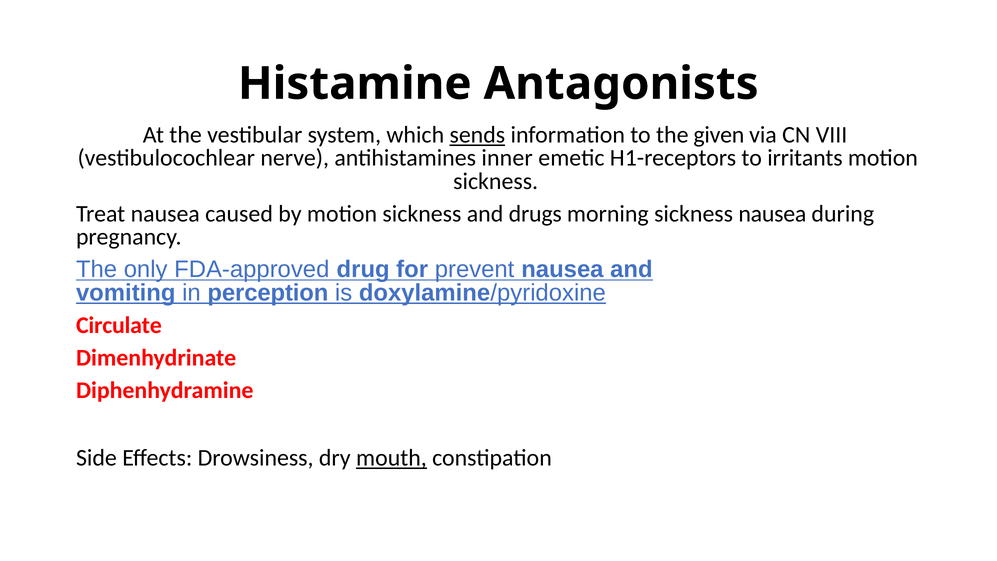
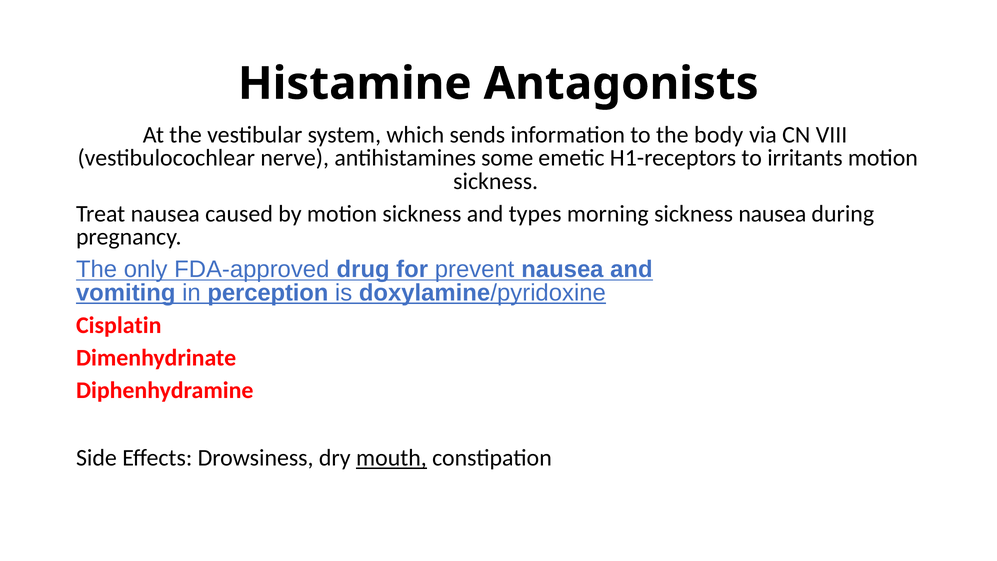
sends underline: present -> none
given: given -> body
inner: inner -> some
drugs: drugs -> types
Circulate: Circulate -> Cisplatin
